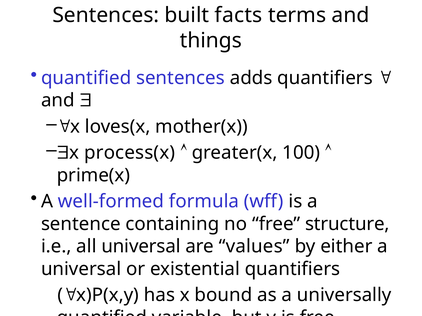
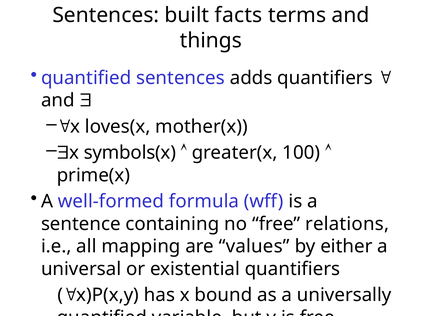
process(x: process(x -> symbols(x
structure: structure -> relations
all universal: universal -> mapping
